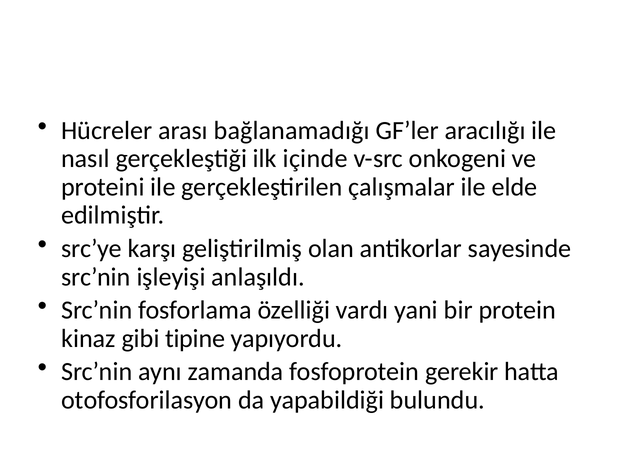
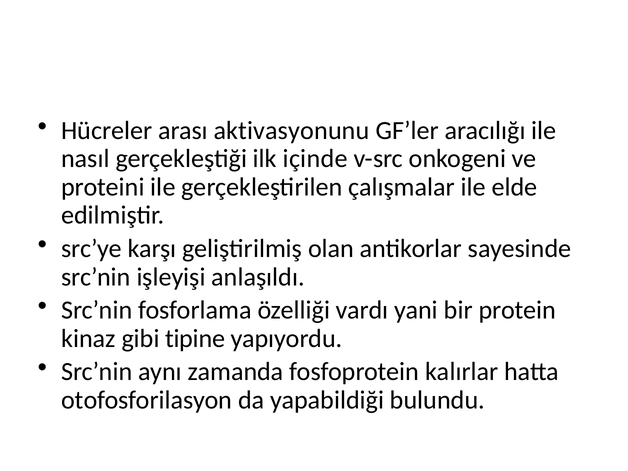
bağlanamadığı: bağlanamadığı -> aktivasyonunu
gerekir: gerekir -> kalırlar
